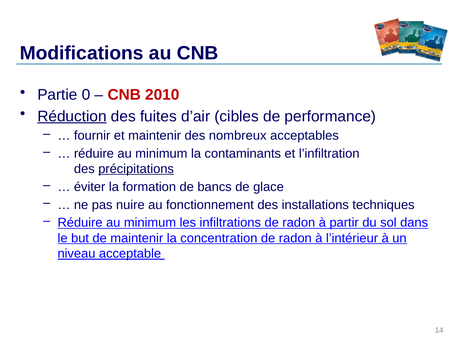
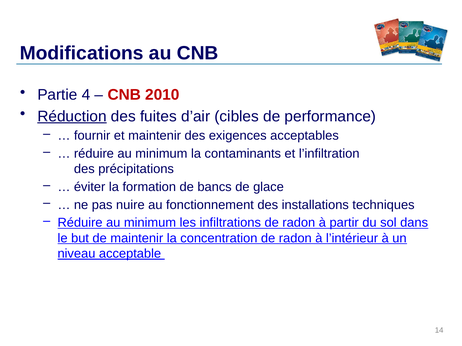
0: 0 -> 4
nombreux: nombreux -> exigences
précipitations underline: present -> none
